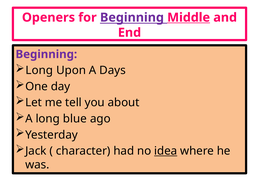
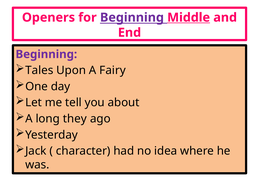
Long at (39, 70): Long -> Tales
Days: Days -> Fairy
blue: blue -> they
idea underline: present -> none
